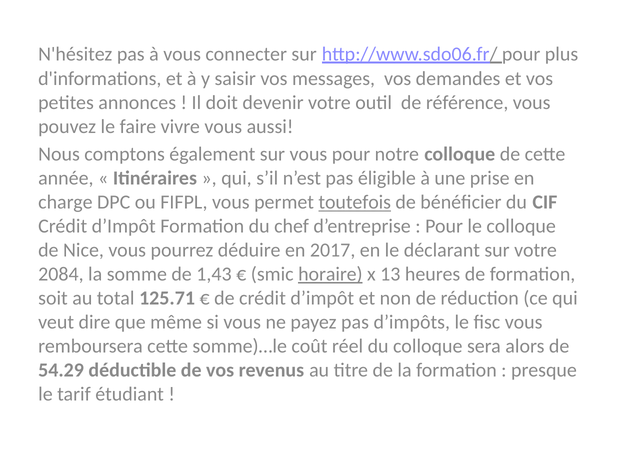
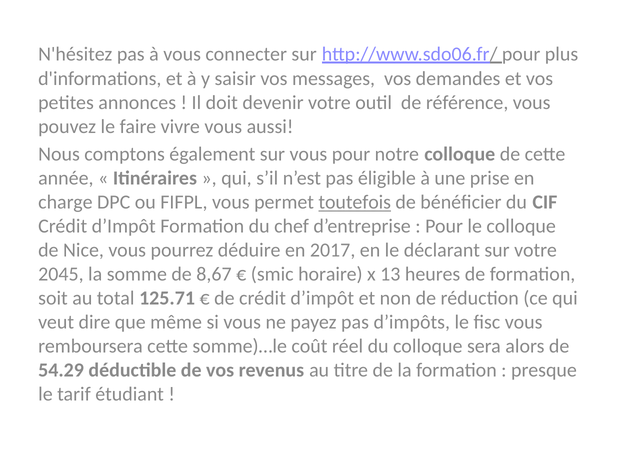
2084: 2084 -> 2045
1,43: 1,43 -> 8,67
horaire underline: present -> none
